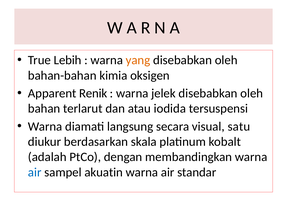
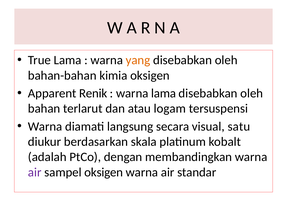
True Lebih: Lebih -> Lama
warna jelek: jelek -> lama
iodida: iodida -> logam
air at (35, 172) colour: blue -> purple
sampel akuatin: akuatin -> oksigen
